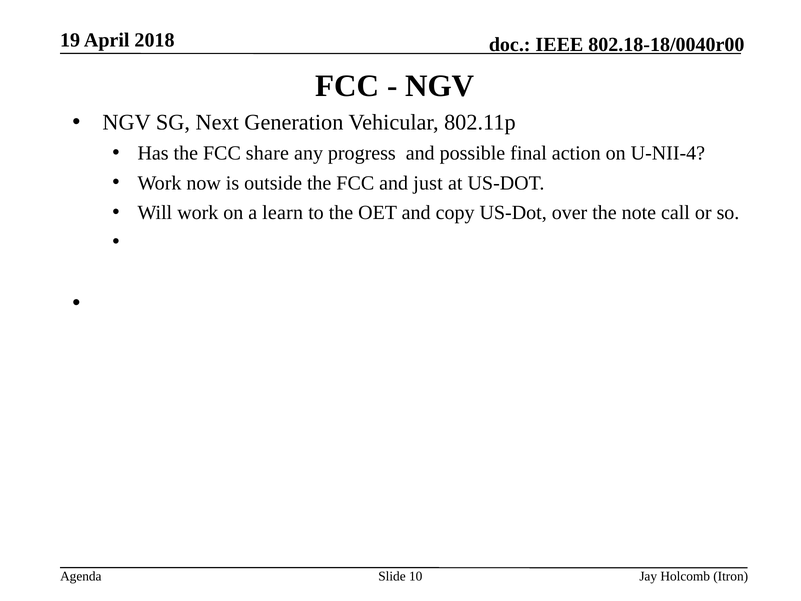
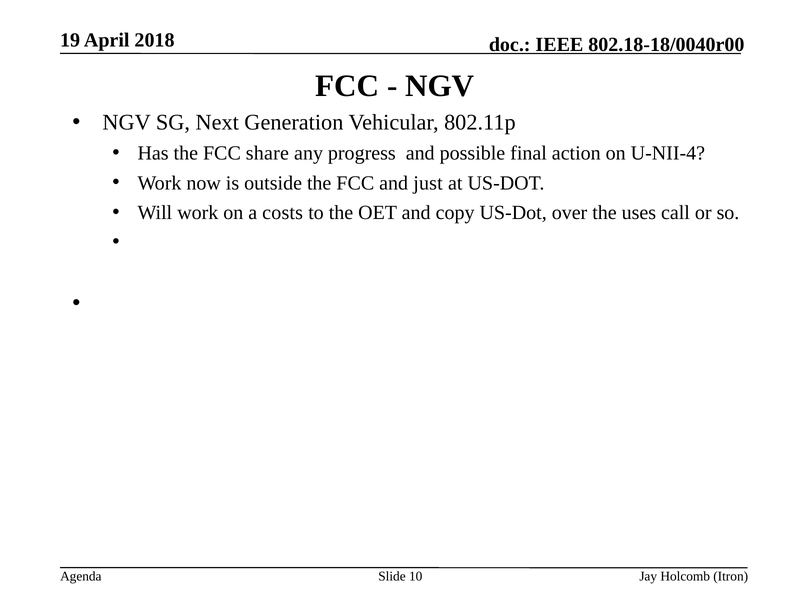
learn: learn -> costs
note: note -> uses
